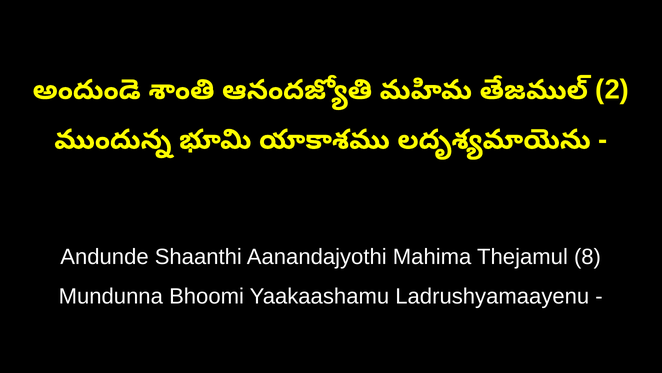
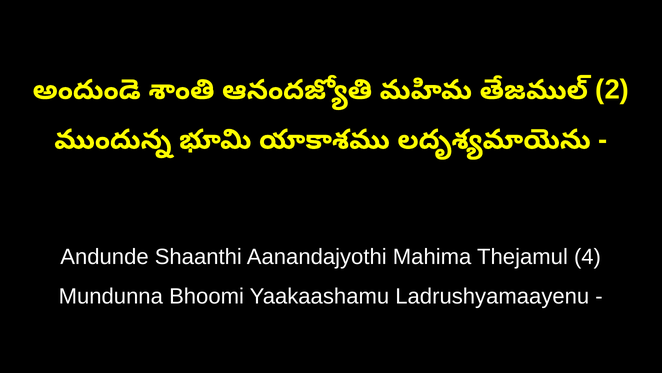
8: 8 -> 4
